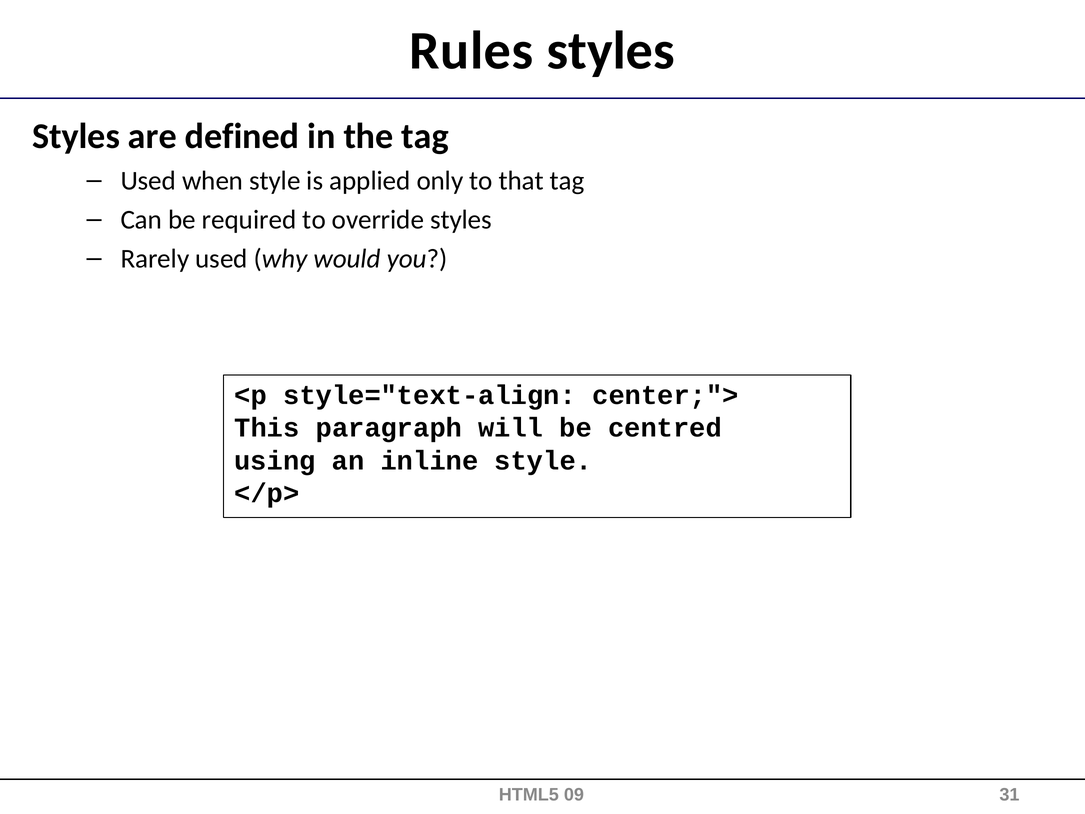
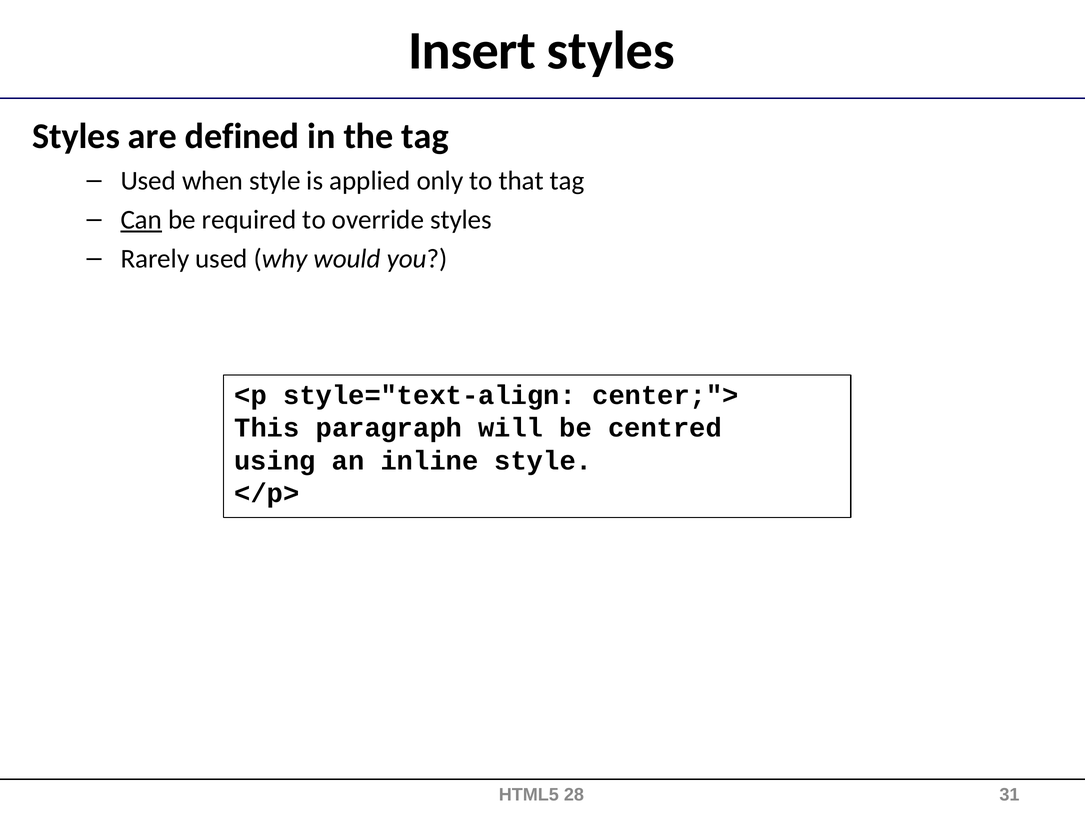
Rules: Rules -> Insert
Can underline: none -> present
09: 09 -> 28
